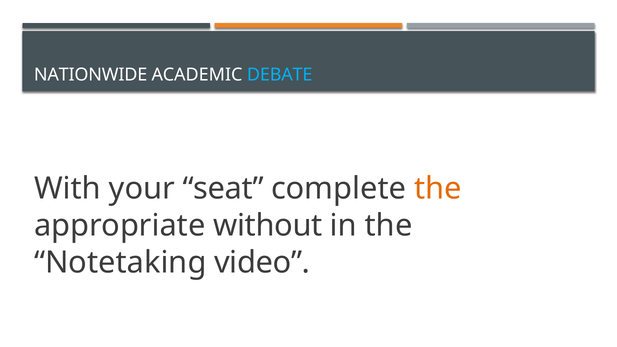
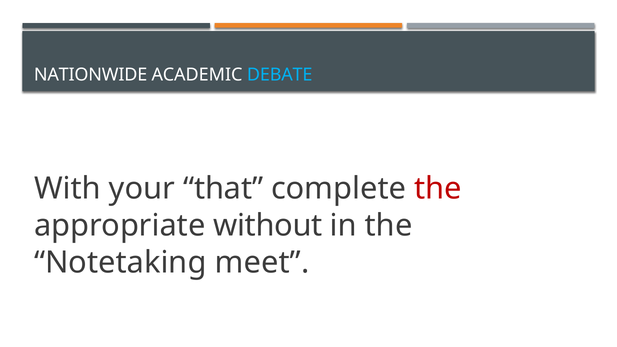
seat: seat -> that
the at (438, 188) colour: orange -> red
video: video -> meet
